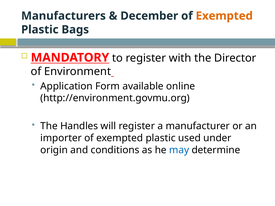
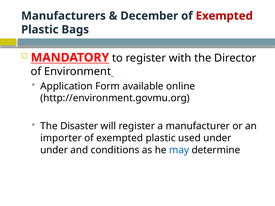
Exempted at (224, 16) colour: orange -> red
Handles: Handles -> Disaster
origin at (54, 150): origin -> under
